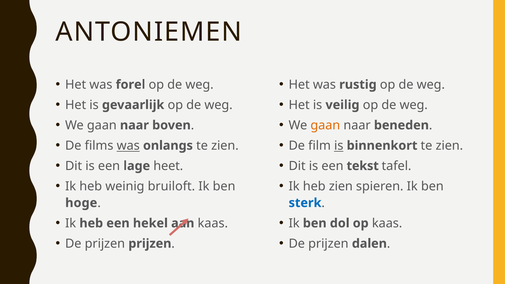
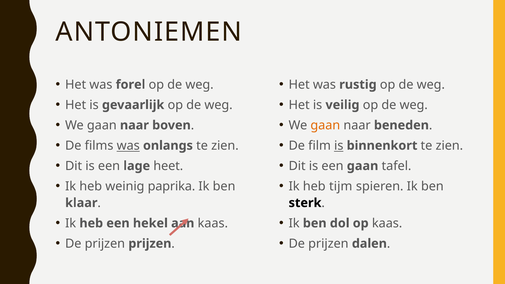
een tekst: tekst -> gaan
bruiloft: bruiloft -> paprika
heb zien: zien -> tijm
hoge: hoge -> klaar
sterk colour: blue -> black
